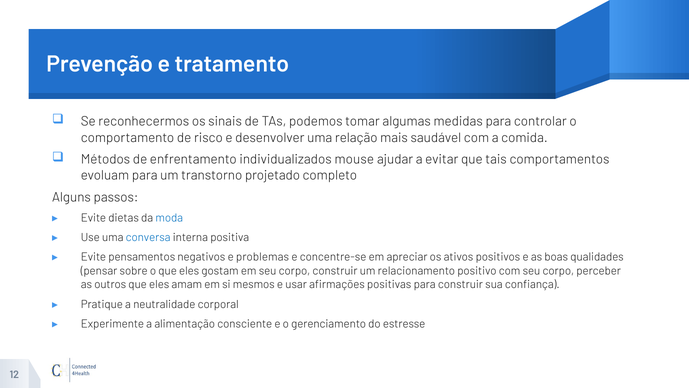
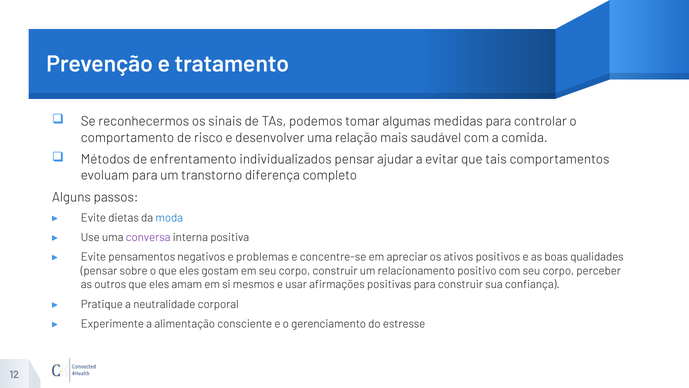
individualizados mouse: mouse -> pensar
projetado: projetado -> diferença
conversa colour: blue -> purple
